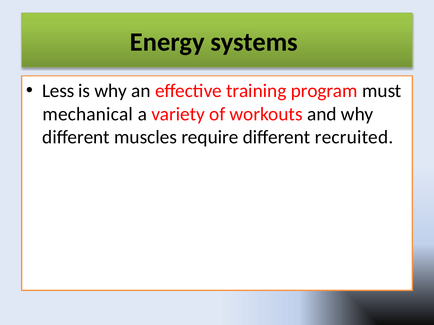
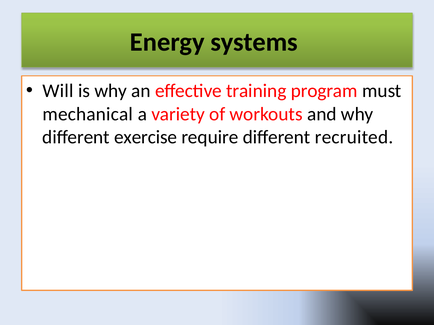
Less: Less -> Will
muscles: muscles -> exercise
